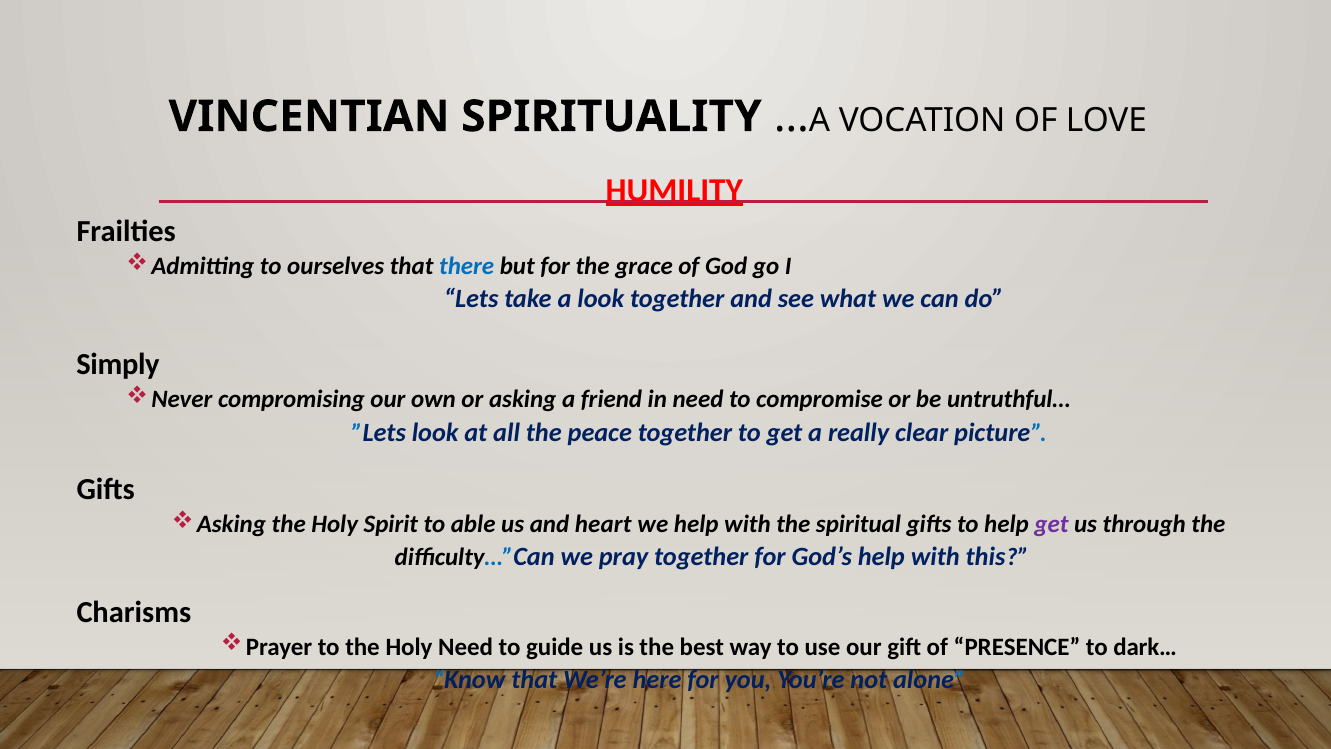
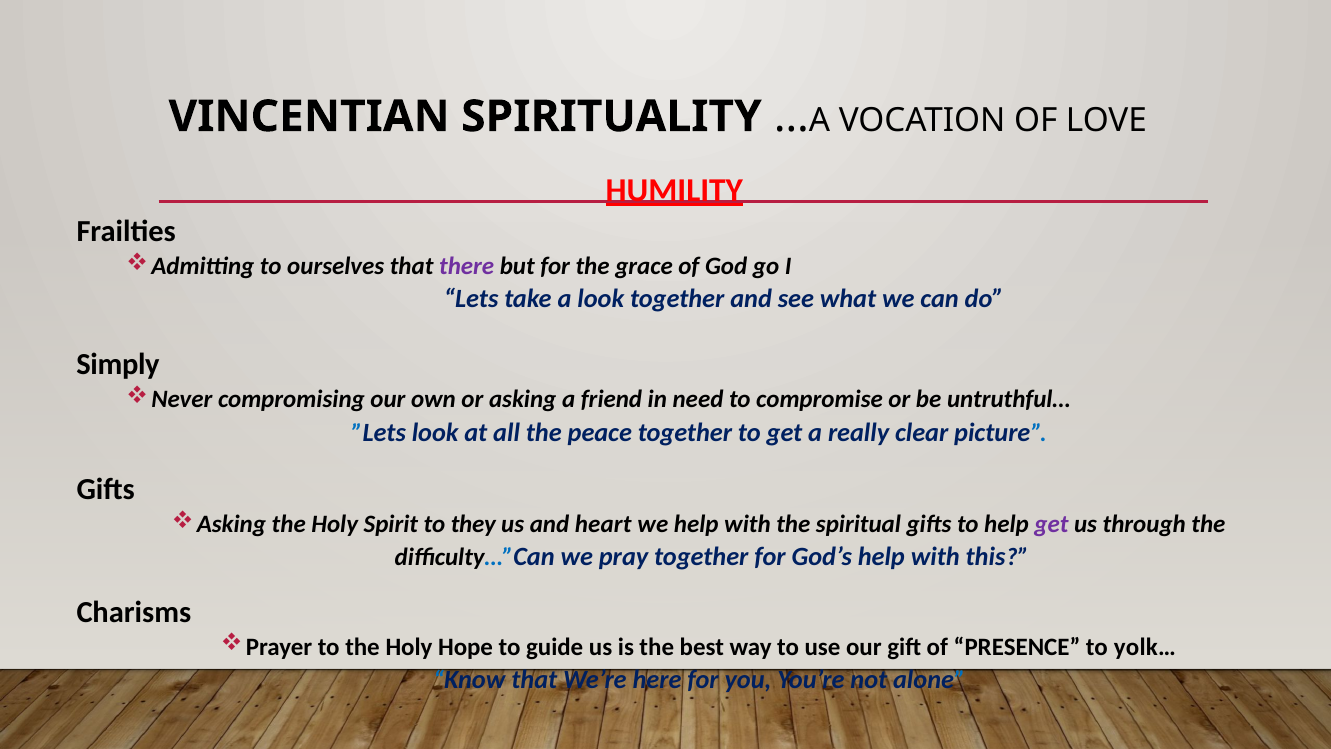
there colour: blue -> purple
able: able -> they
Holy Need: Need -> Hope
dark…: dark… -> yolk…
